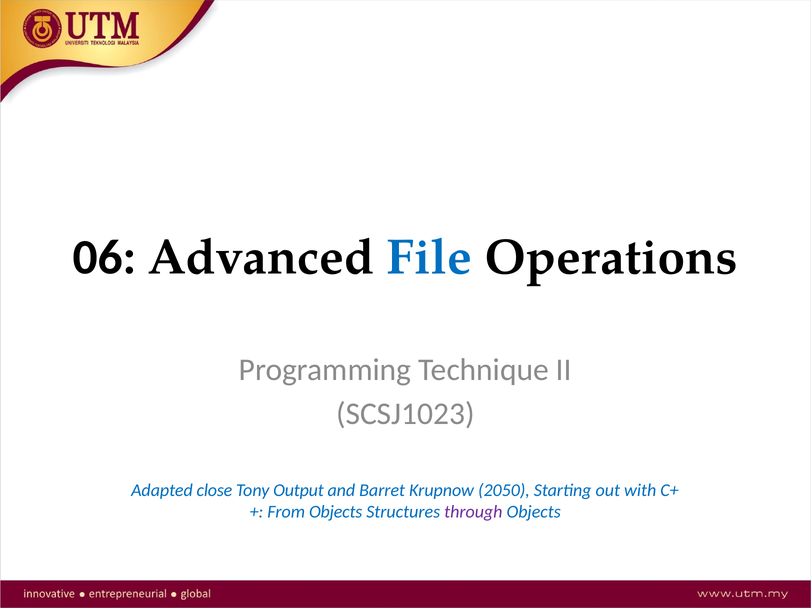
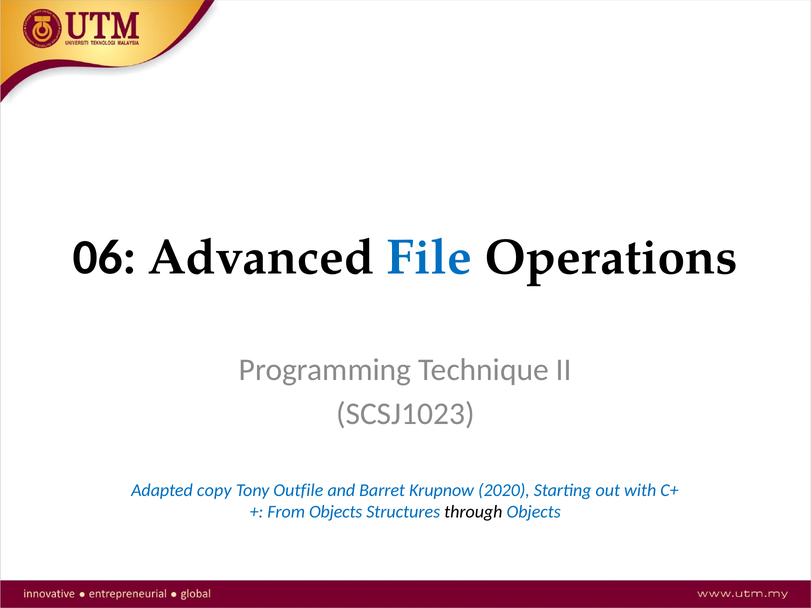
close: close -> copy
Output: Output -> Outfile
2050: 2050 -> 2020
through colour: purple -> black
